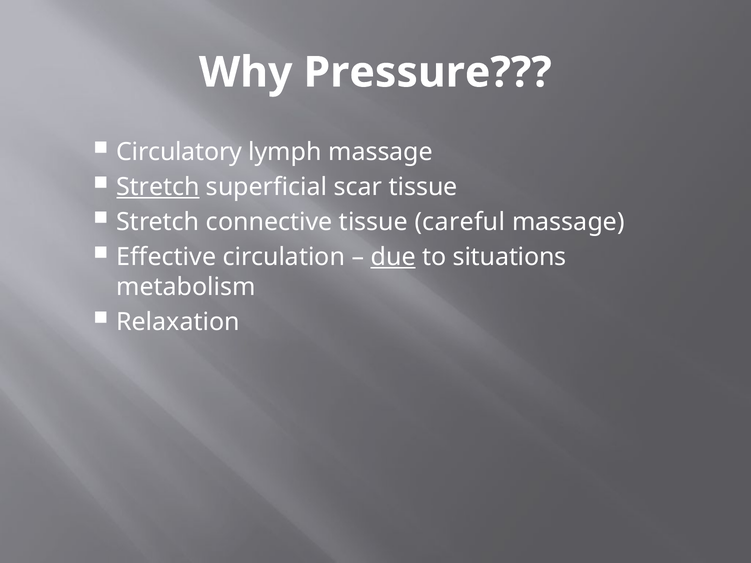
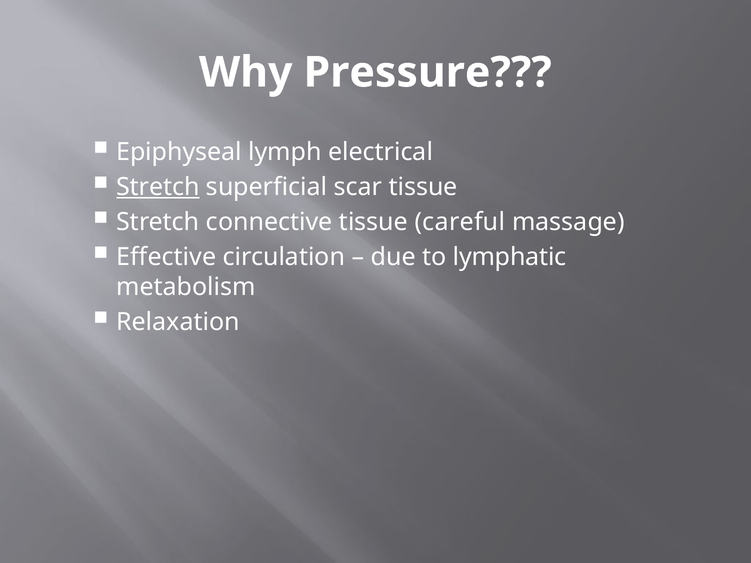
Circulatory: Circulatory -> Epiphyseal
lymph massage: massage -> electrical
due underline: present -> none
situations: situations -> lymphatic
